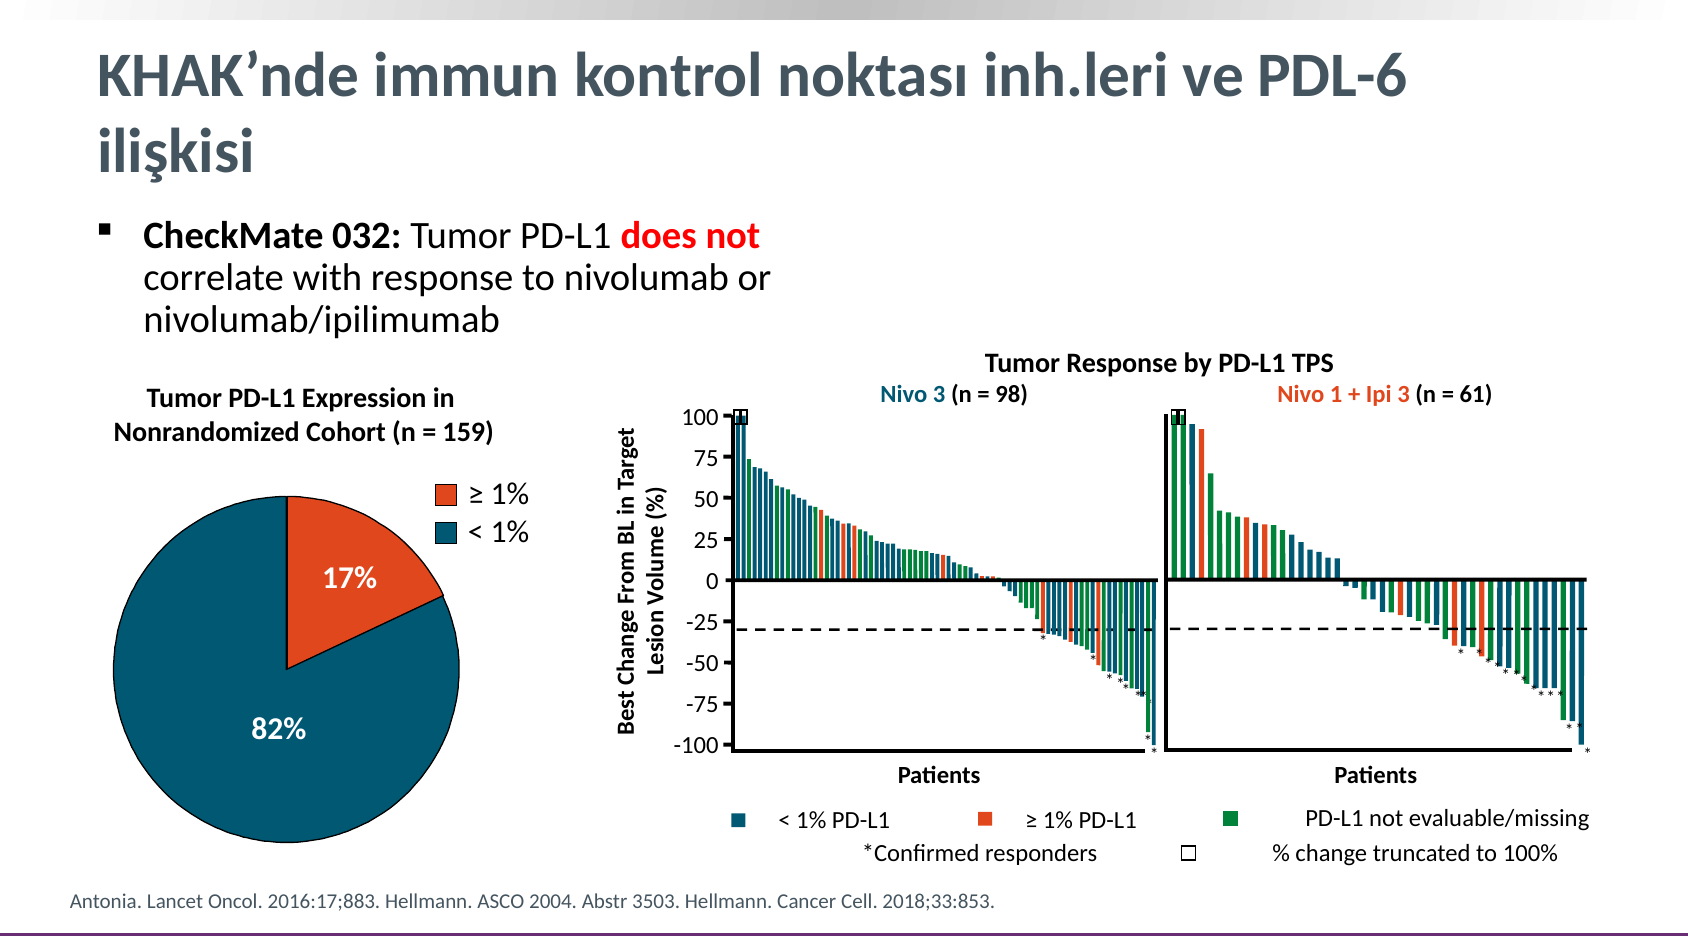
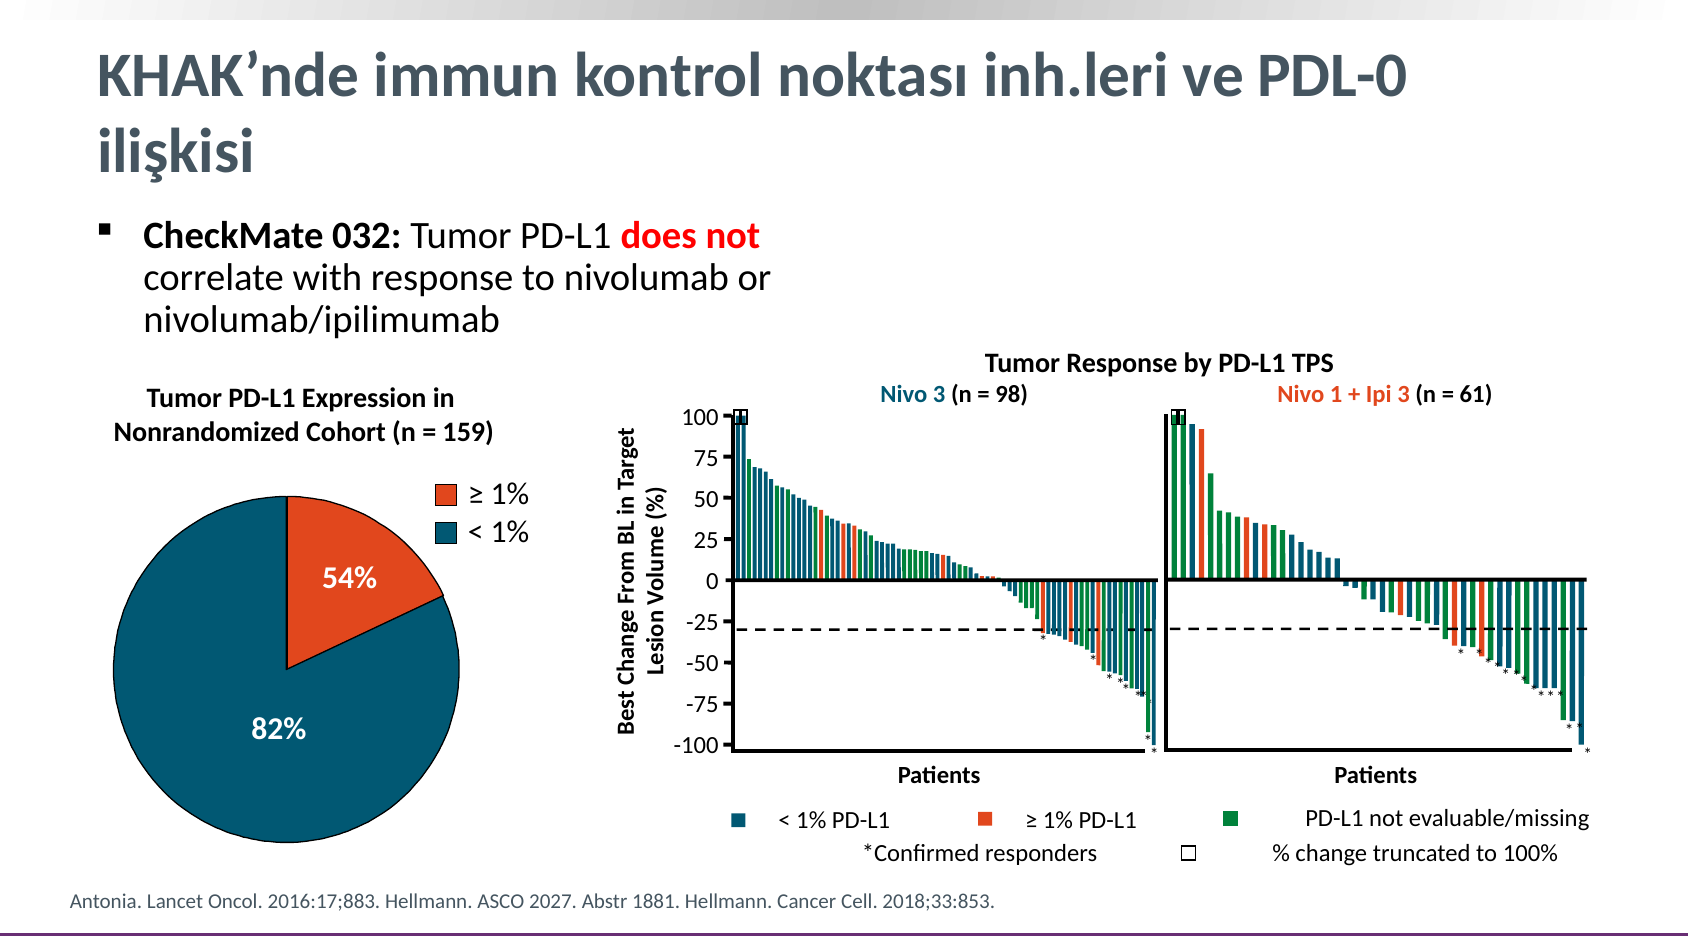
PDL-6: PDL-6 -> PDL-0
17%: 17% -> 54%
2004: 2004 -> 2027
3503: 3503 -> 1881
